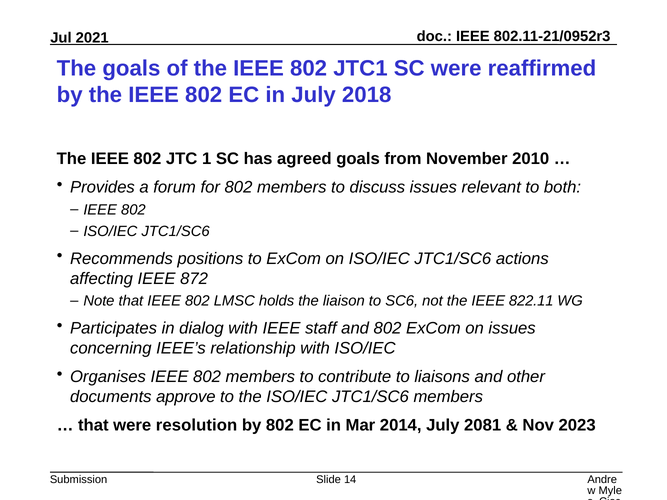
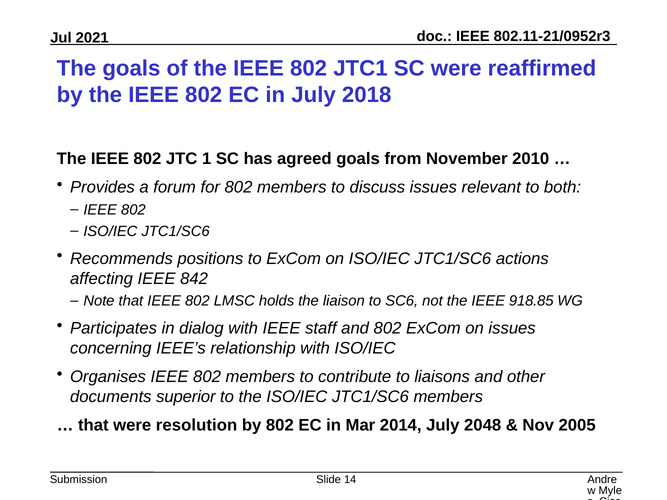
872: 872 -> 842
822.11: 822.11 -> 918.85
approve: approve -> superior
2081: 2081 -> 2048
2023: 2023 -> 2005
